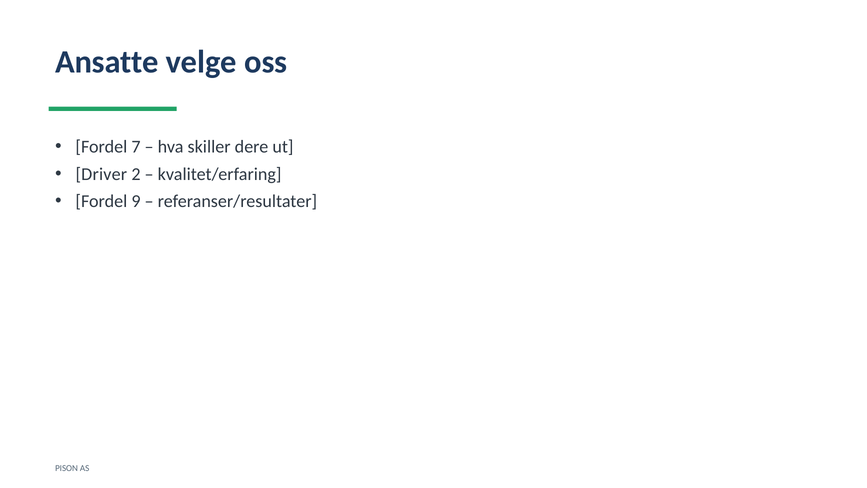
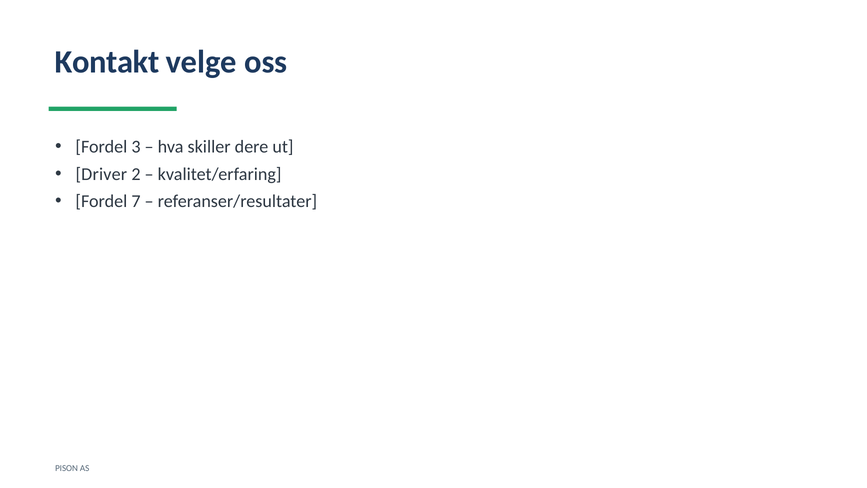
Ansatte: Ansatte -> Kontakt
7: 7 -> 3
9: 9 -> 7
